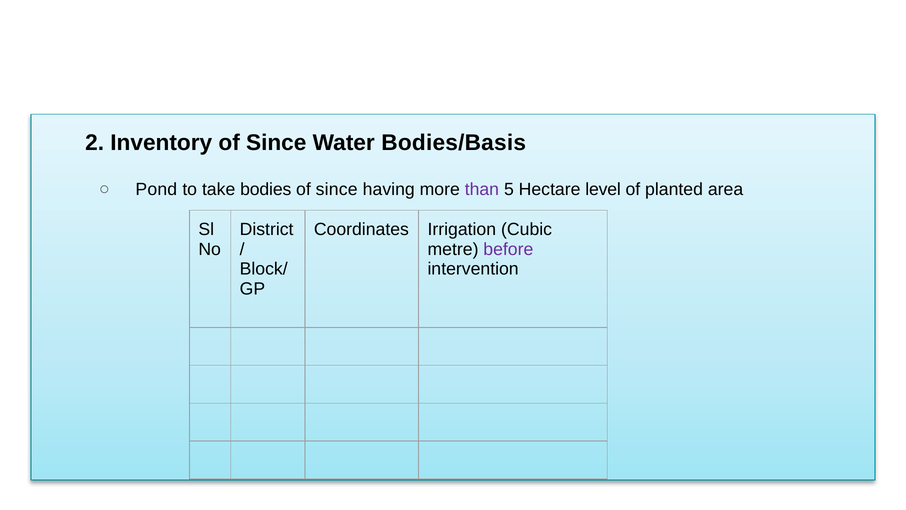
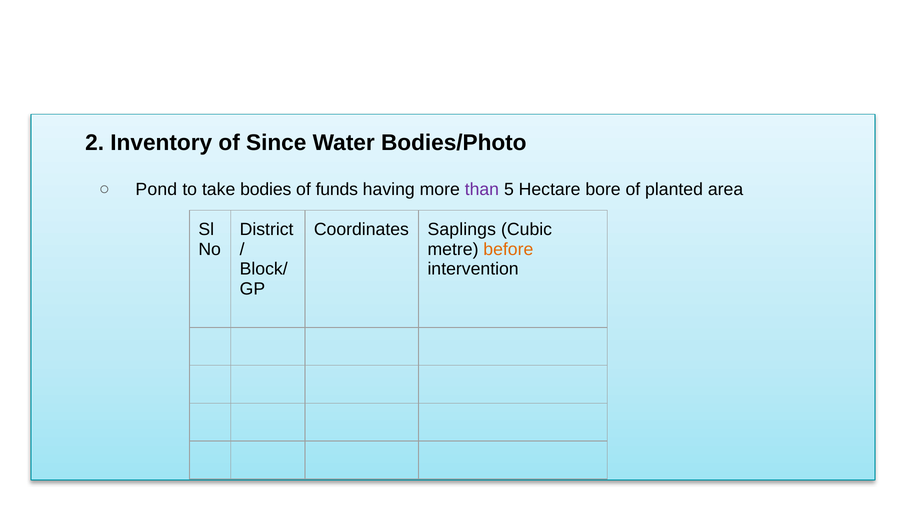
Bodies/Basis: Bodies/Basis -> Bodies/Photo
since at (337, 190): since -> funds
level: level -> bore
Irrigation: Irrigation -> Saplings
before colour: purple -> orange
